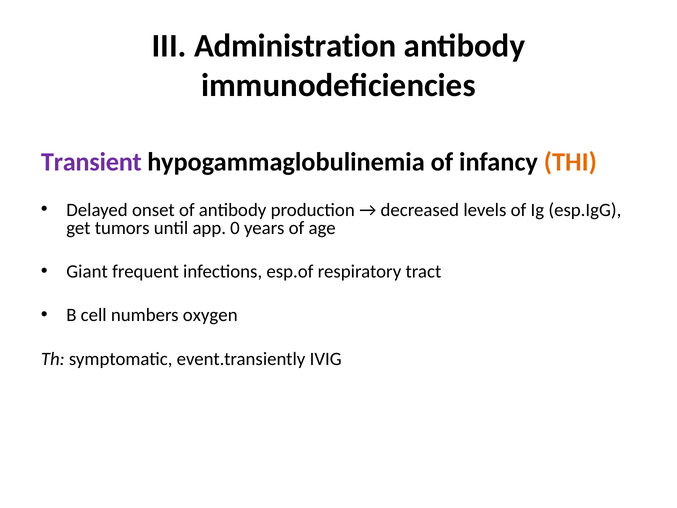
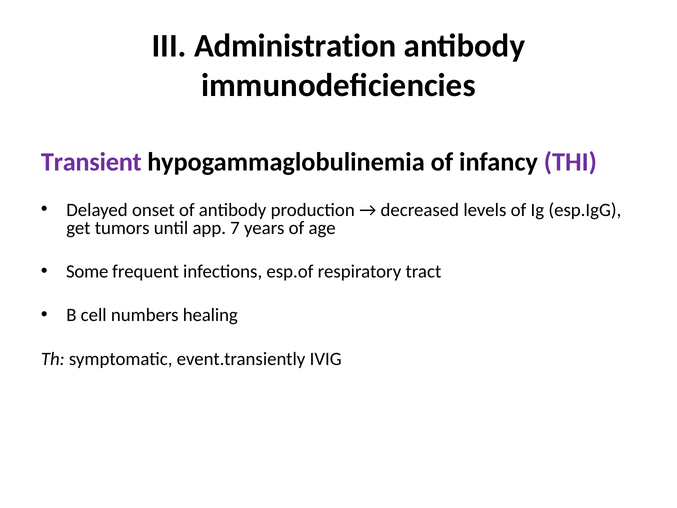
THI colour: orange -> purple
0: 0 -> 7
Giant: Giant -> Some
oxygen: oxygen -> healing
